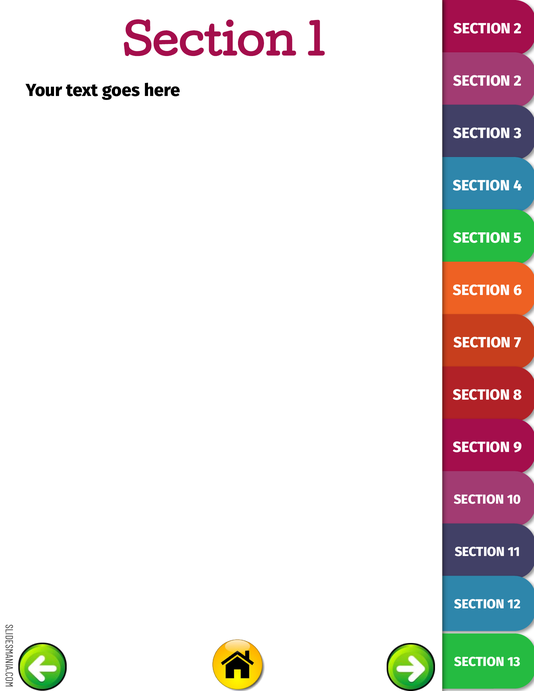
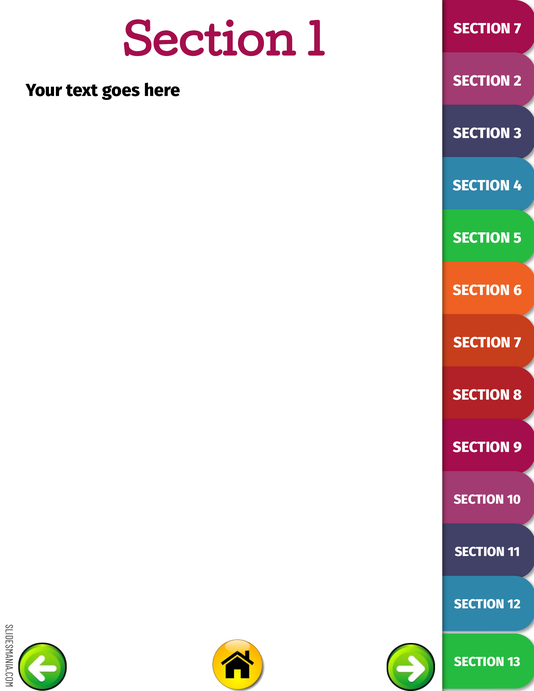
2 at (518, 29): 2 -> 7
